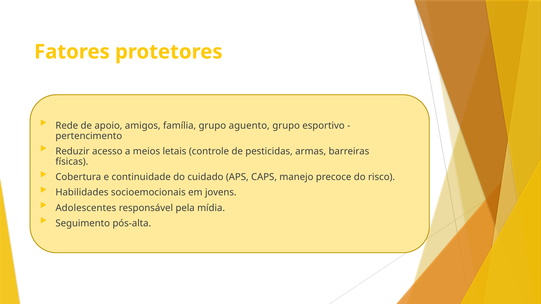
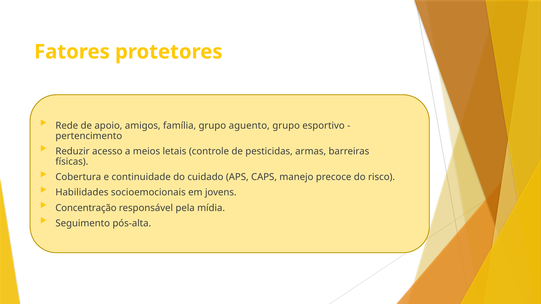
Adolescentes: Adolescentes -> Concentração
